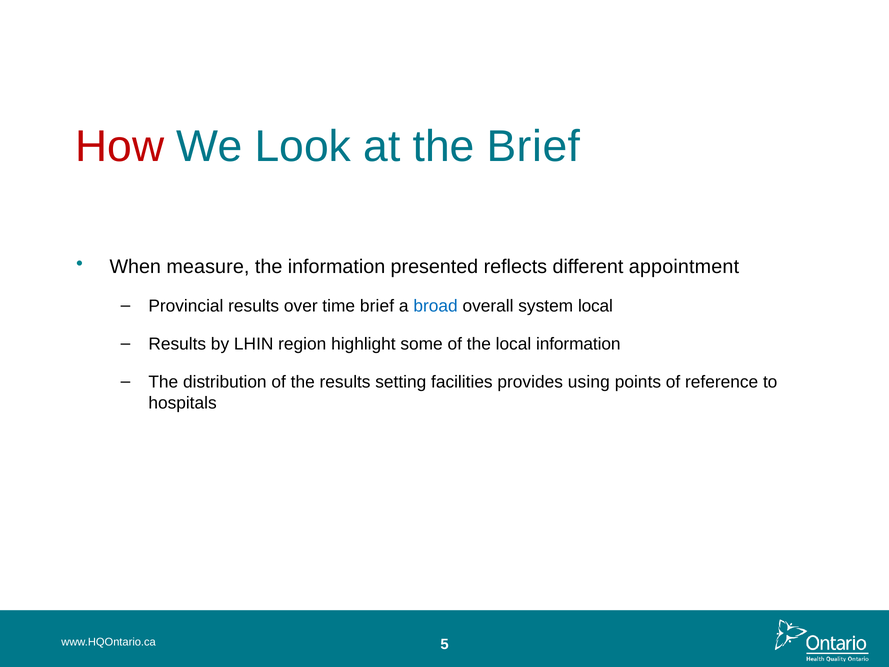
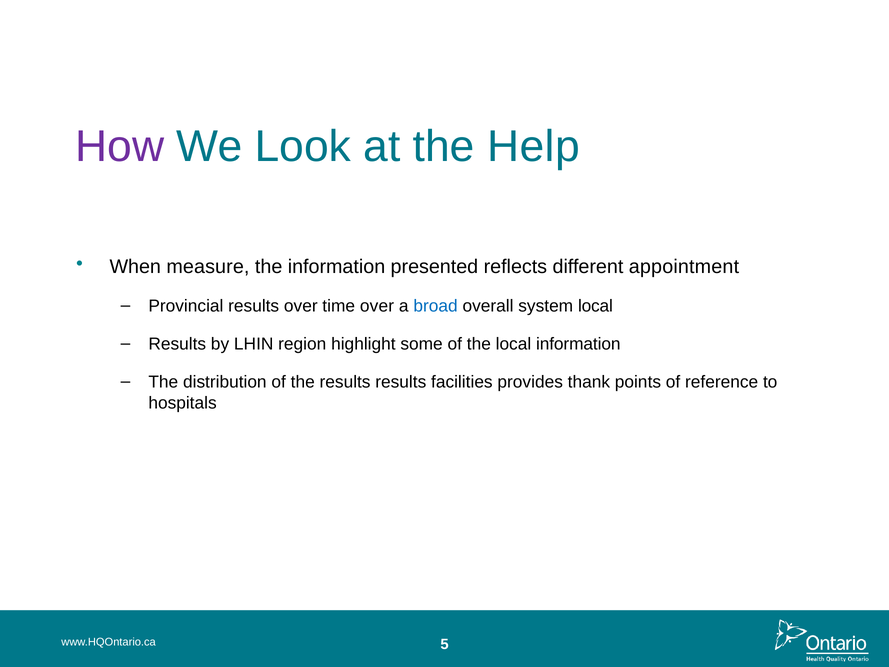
How colour: red -> purple
the Brief: Brief -> Help
time brief: brief -> over
results setting: setting -> results
using: using -> thank
